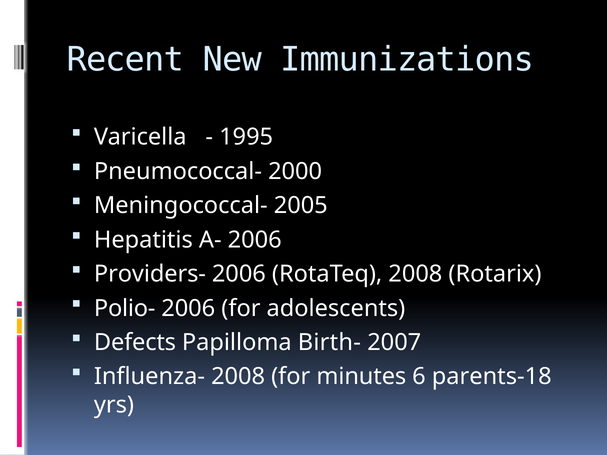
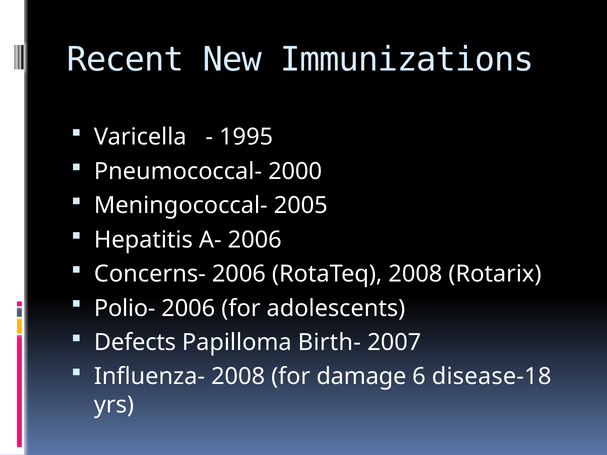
Providers-: Providers- -> Concerns-
minutes: minutes -> damage
parents-18: parents-18 -> disease-18
